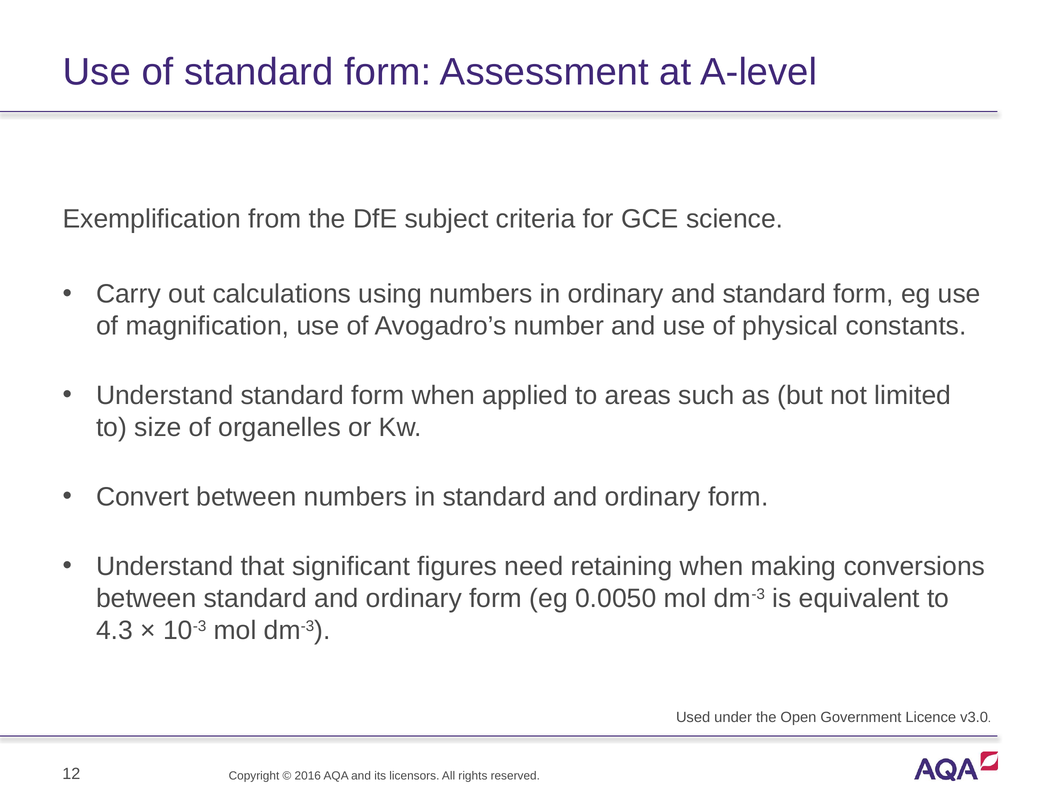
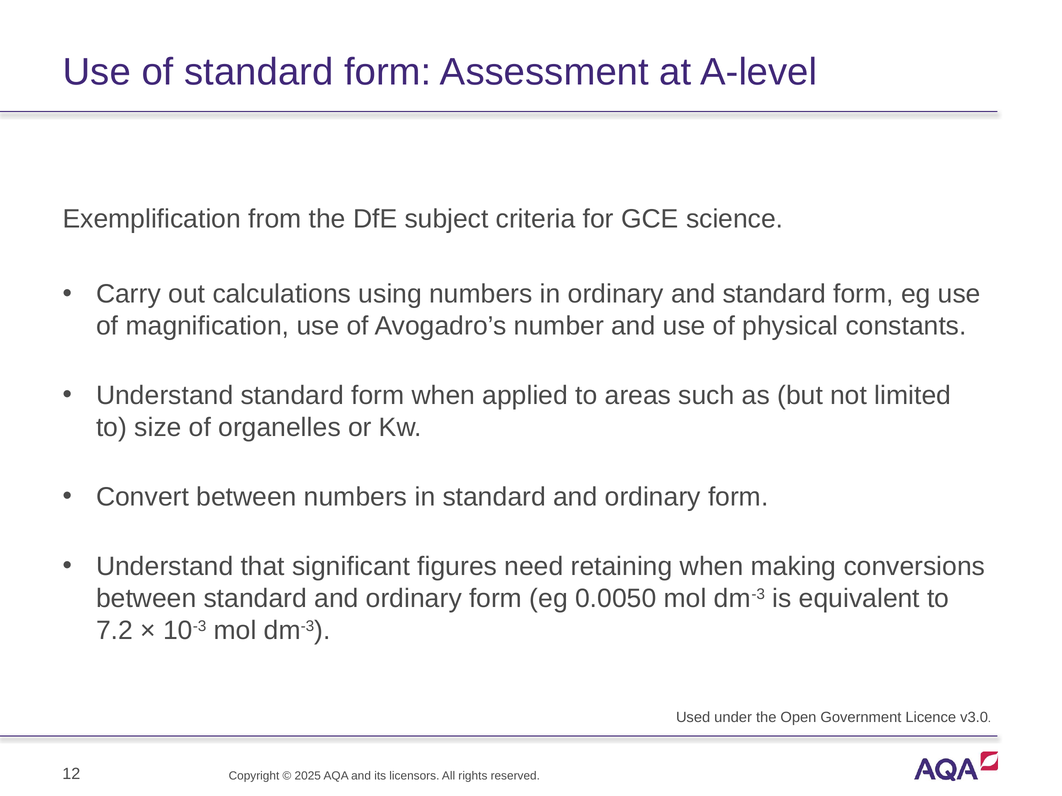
4.3: 4.3 -> 7.2
2016: 2016 -> 2025
